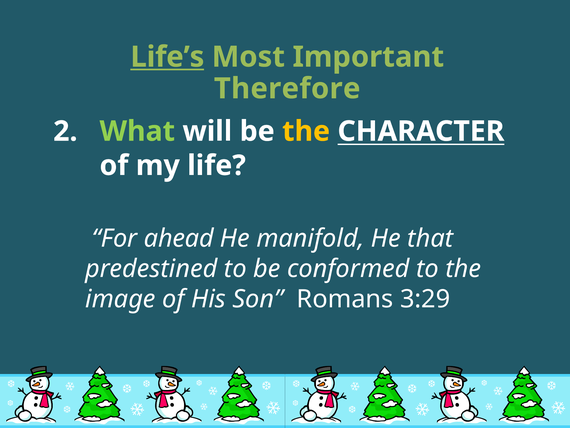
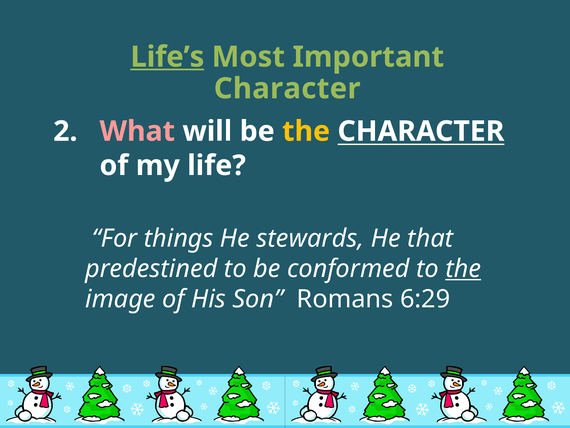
Therefore at (287, 88): Therefore -> Character
What colour: light green -> pink
ahead: ahead -> things
manifold: manifold -> stewards
the at (463, 268) underline: none -> present
3:29: 3:29 -> 6:29
